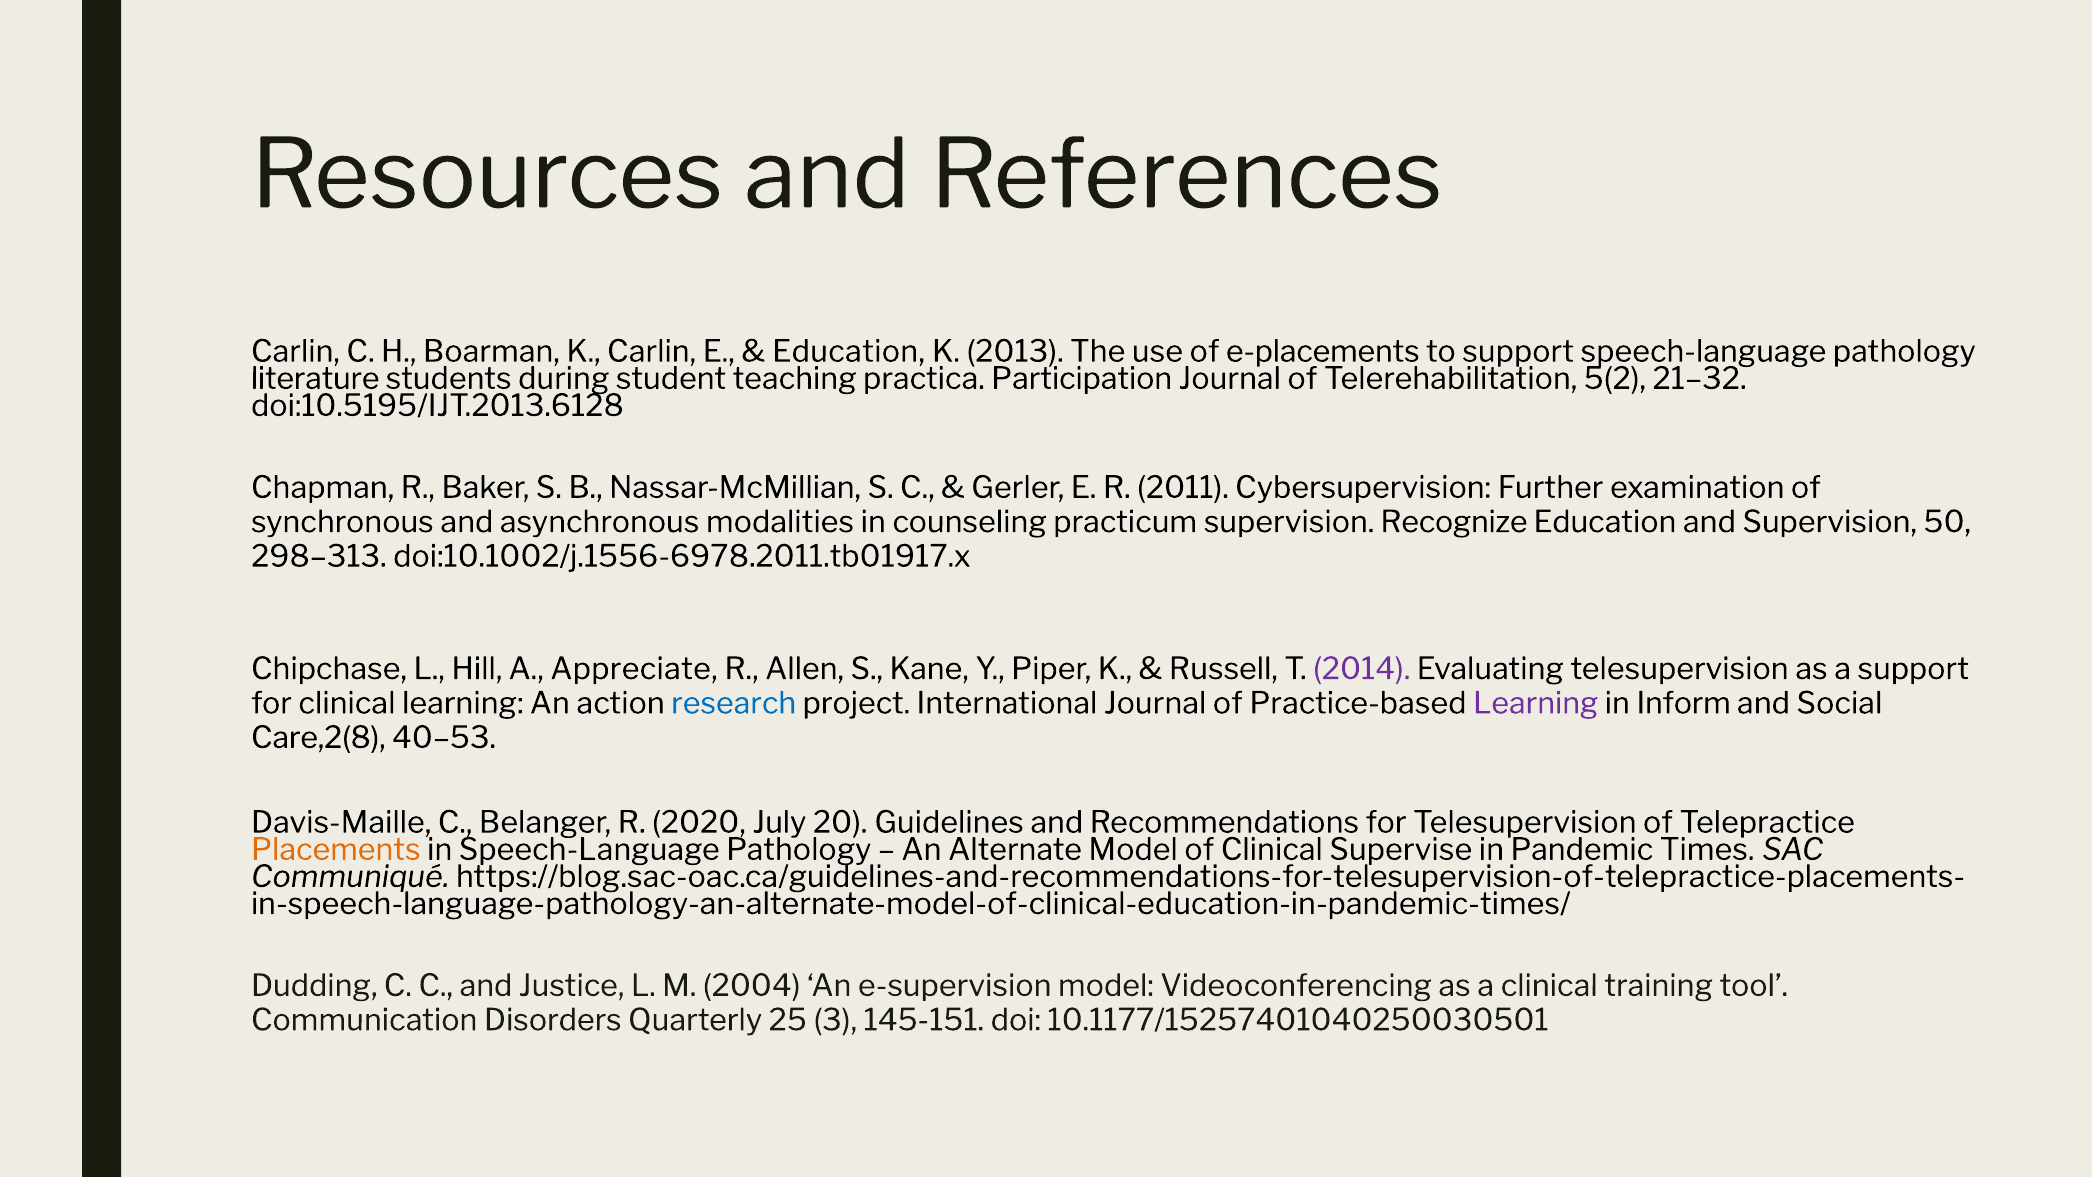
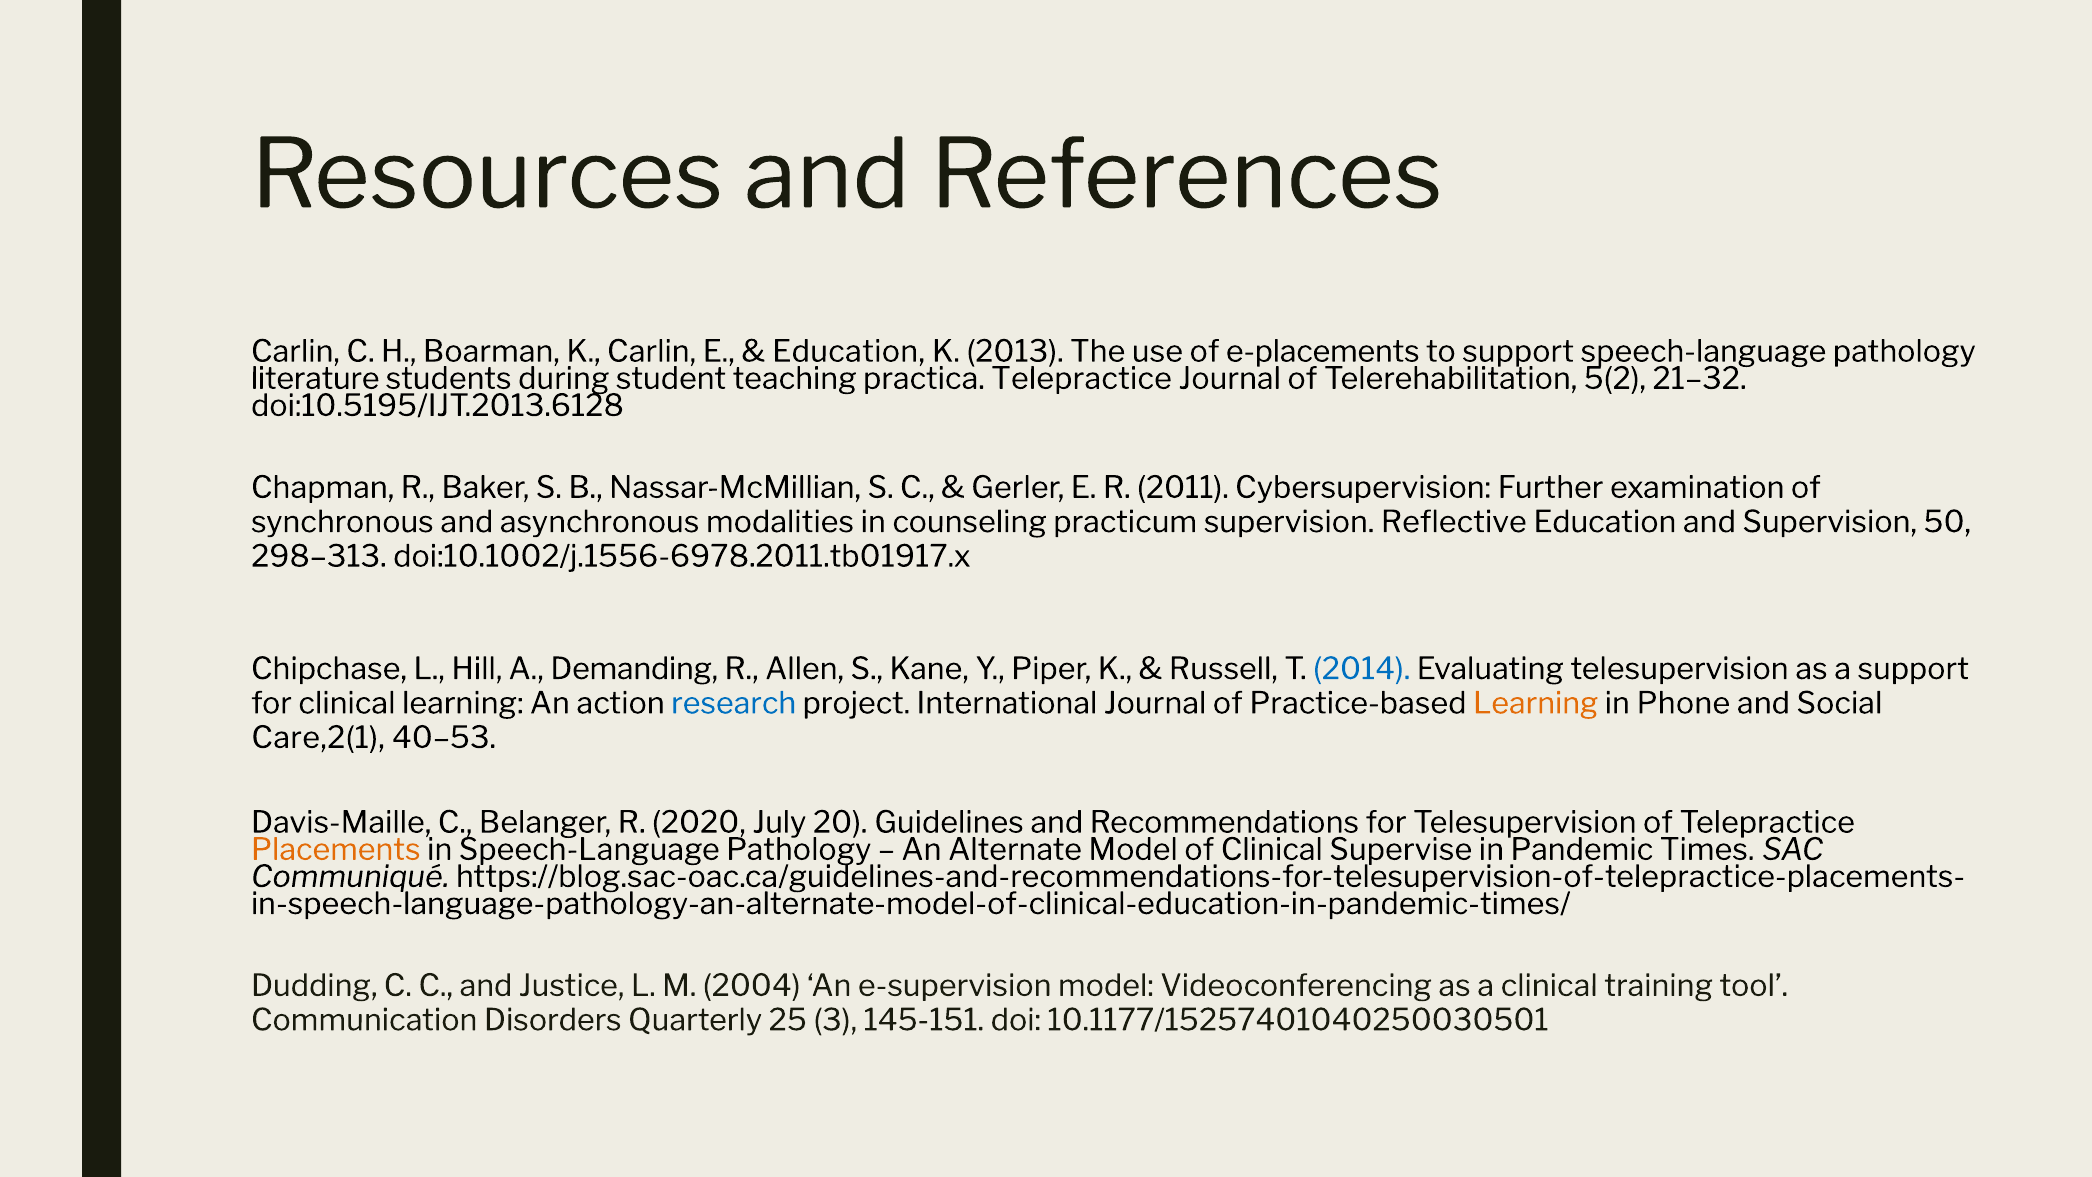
practica Participation: Participation -> Telepractice
Recognize: Recognize -> Reflective
Appreciate: Appreciate -> Demanding
2014 colour: purple -> blue
Learning at (1536, 703) colour: purple -> orange
Inform: Inform -> Phone
Care,2(8: Care,2(8 -> Care,2(1
